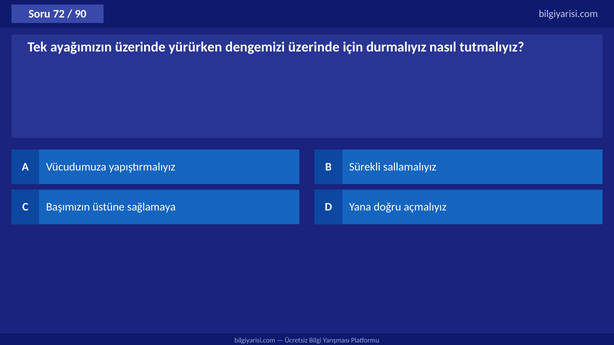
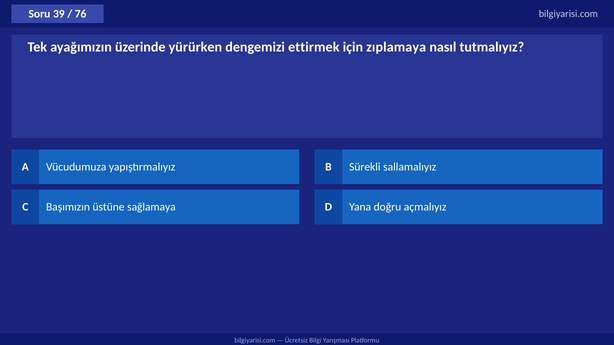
72: 72 -> 39
90: 90 -> 76
dengemizi üzerinde: üzerinde -> ettirmek
durmalıyız: durmalıyız -> zıplamaya
